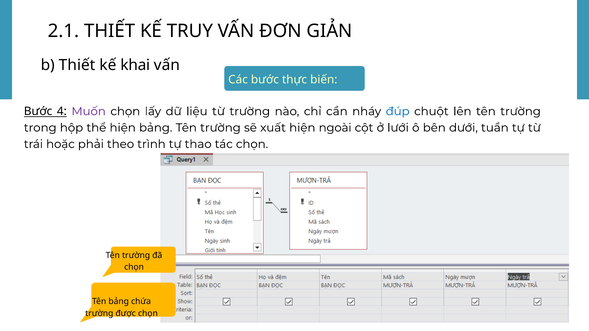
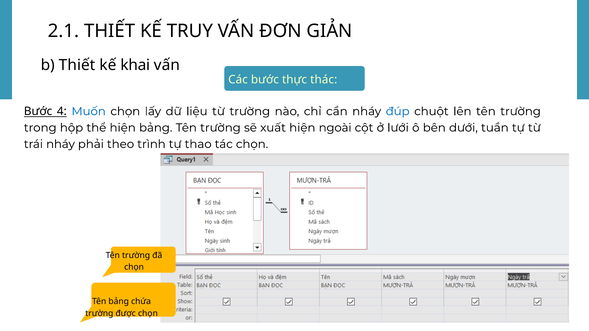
biến: biến -> thác
Muốn colour: purple -> blue
trái hoặc: hoặc -> nháy
